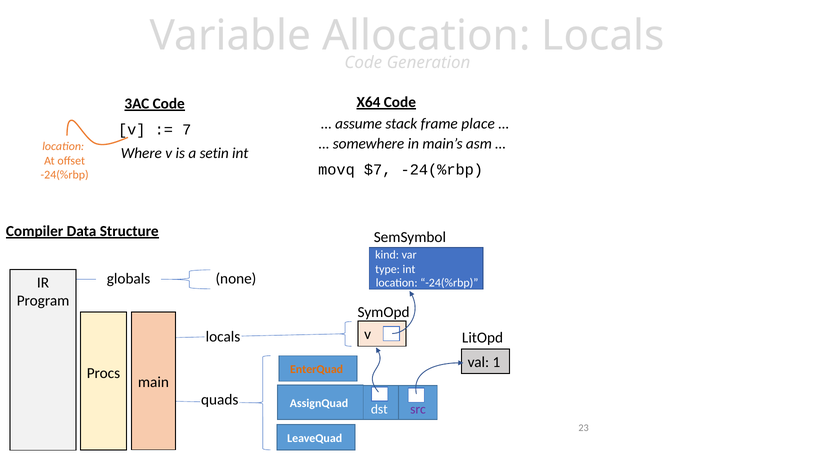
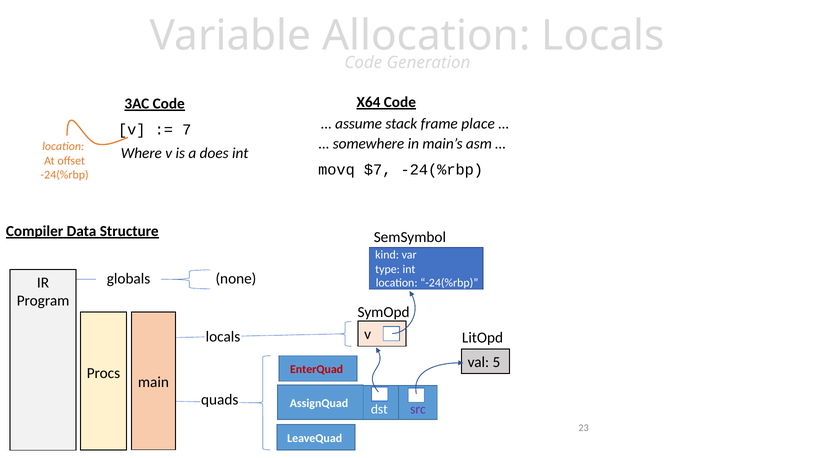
setin: setin -> does
1: 1 -> 5
EnterQuad colour: orange -> red
